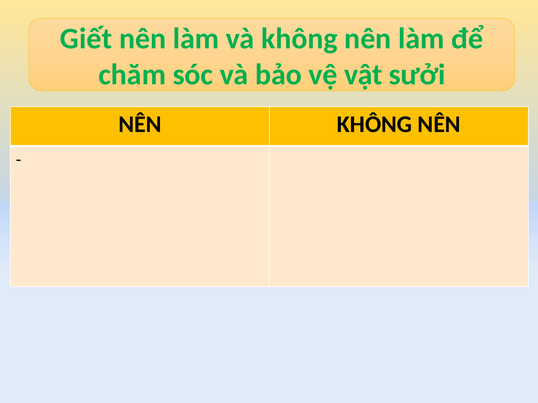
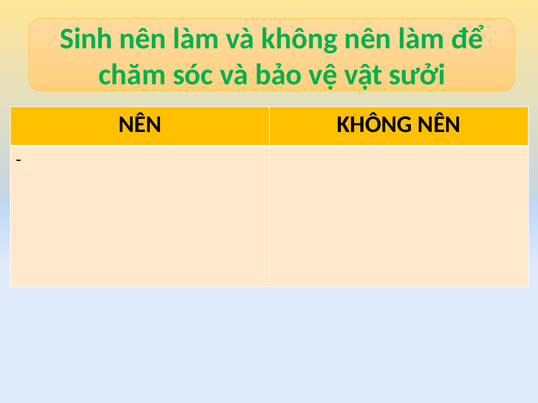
Giết: Giết -> Sinh
